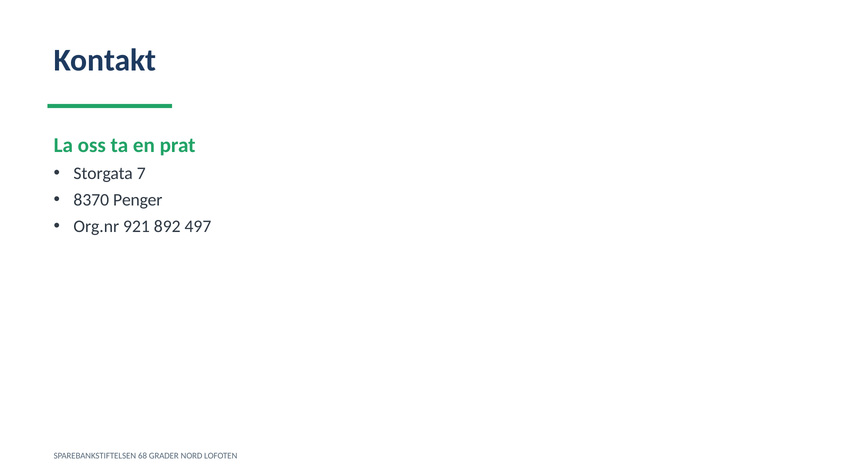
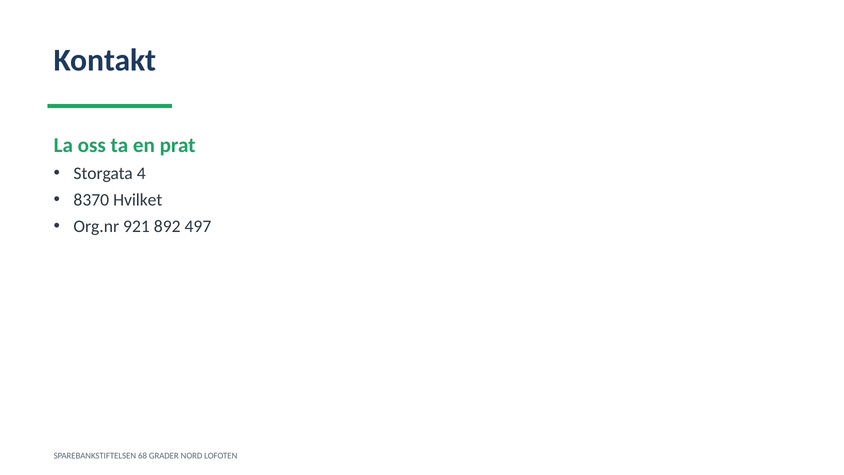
7: 7 -> 4
Penger: Penger -> Hvilket
